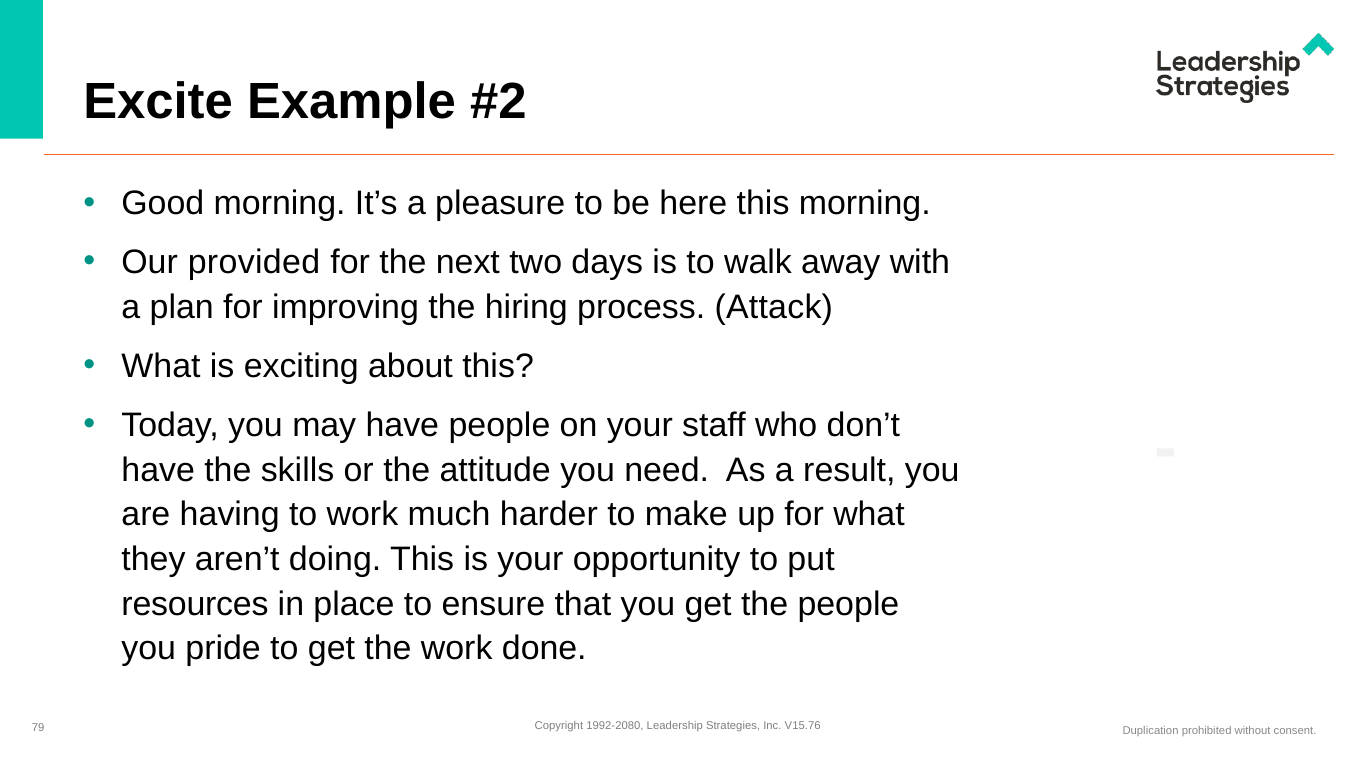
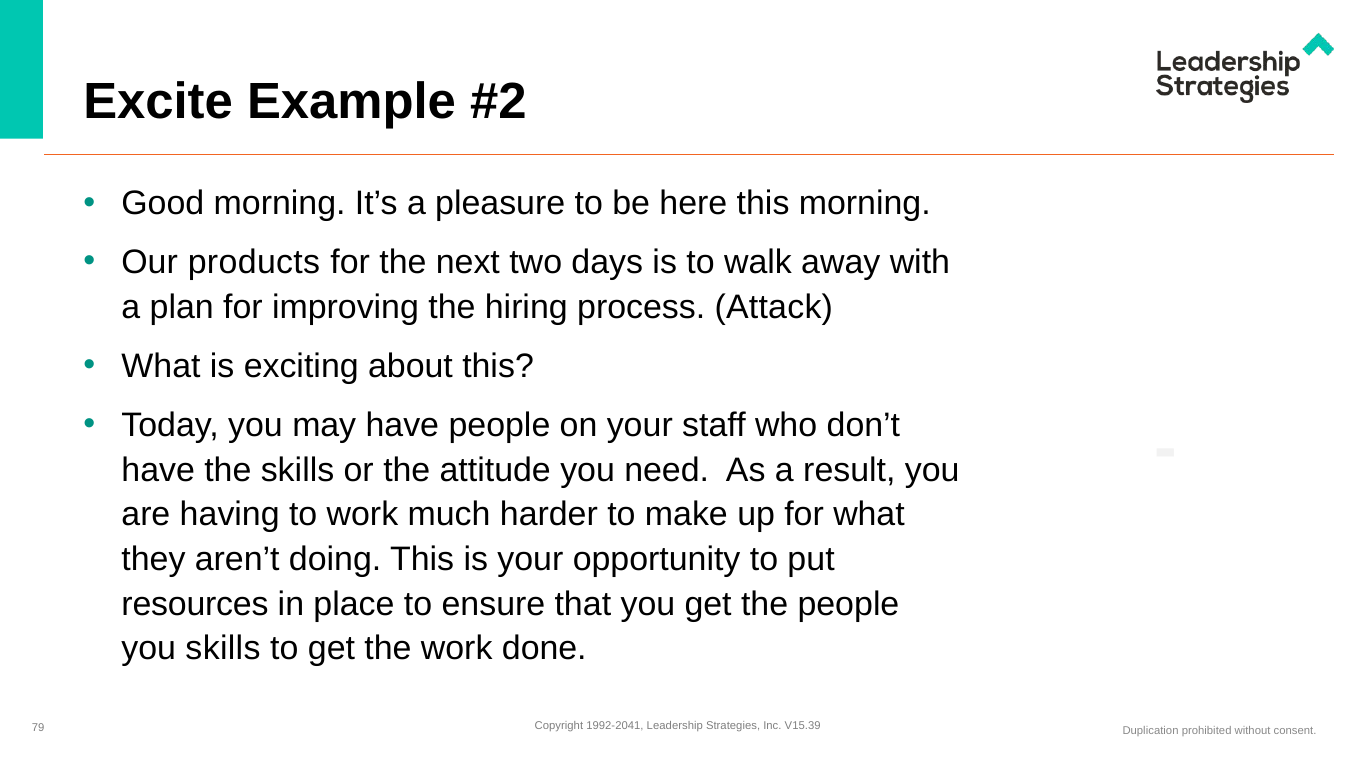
provided: provided -> products
you pride: pride -> skills
1992-2080: 1992-2080 -> 1992-2041
V15.76: V15.76 -> V15.39
